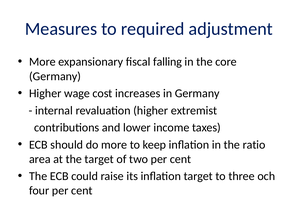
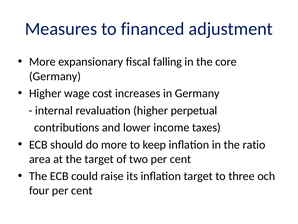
required: required -> financed
extremist: extremist -> perpetual
